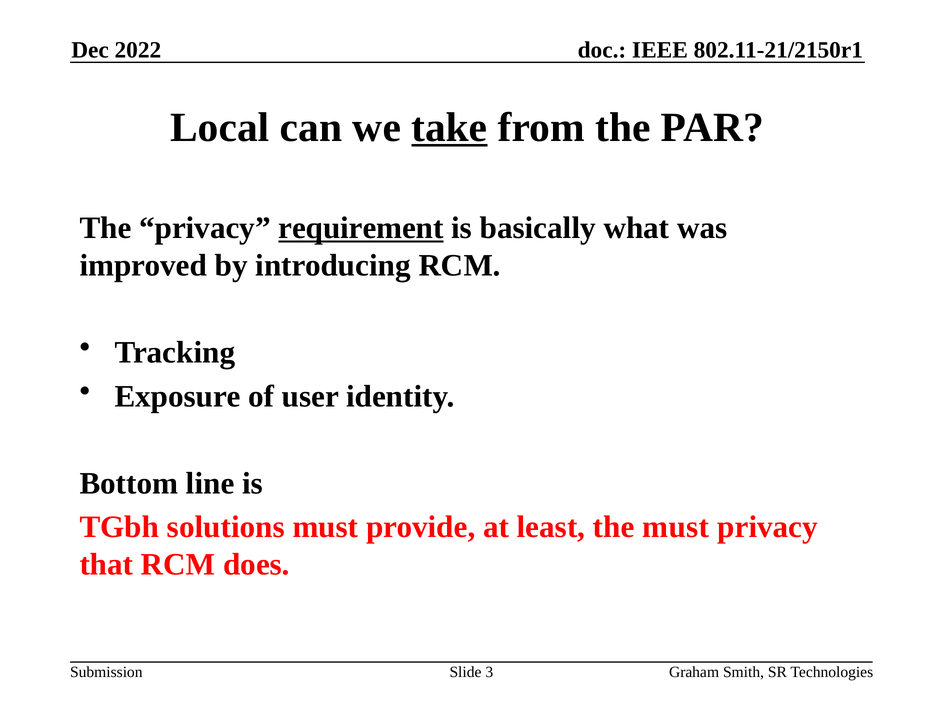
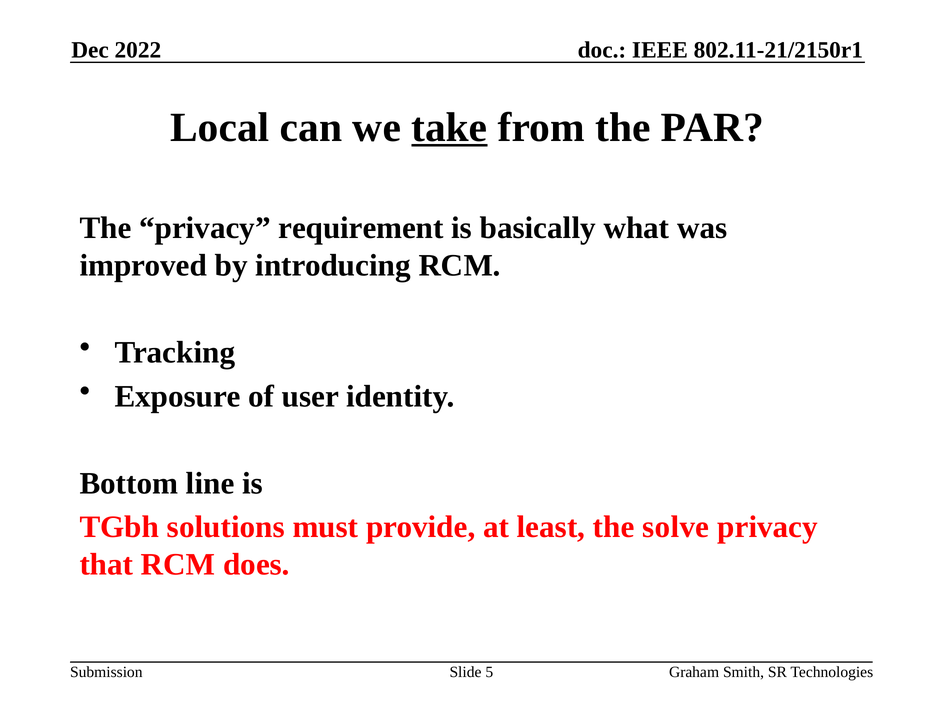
requirement underline: present -> none
the must: must -> solve
3: 3 -> 5
